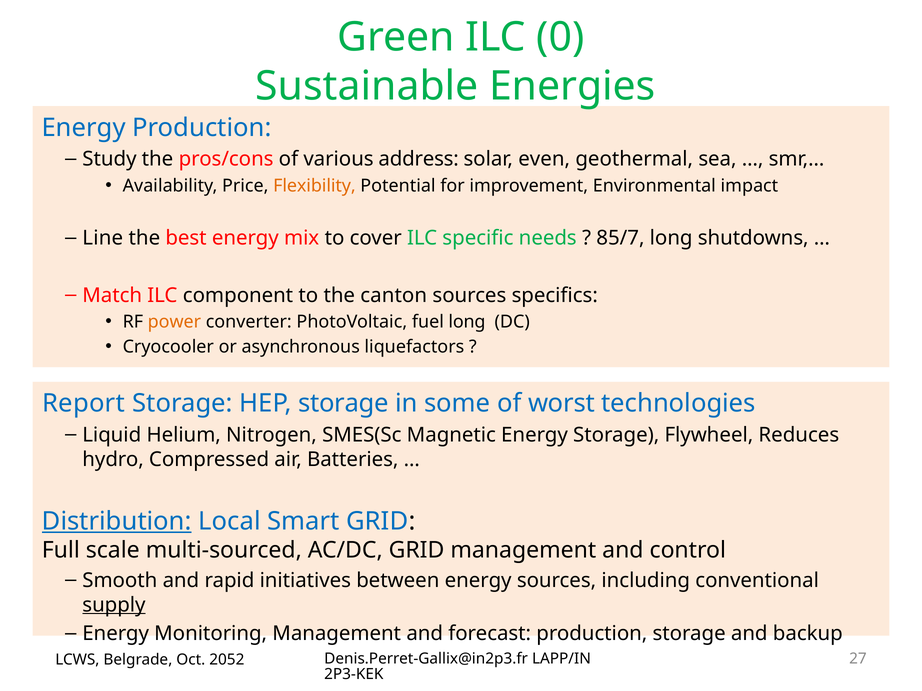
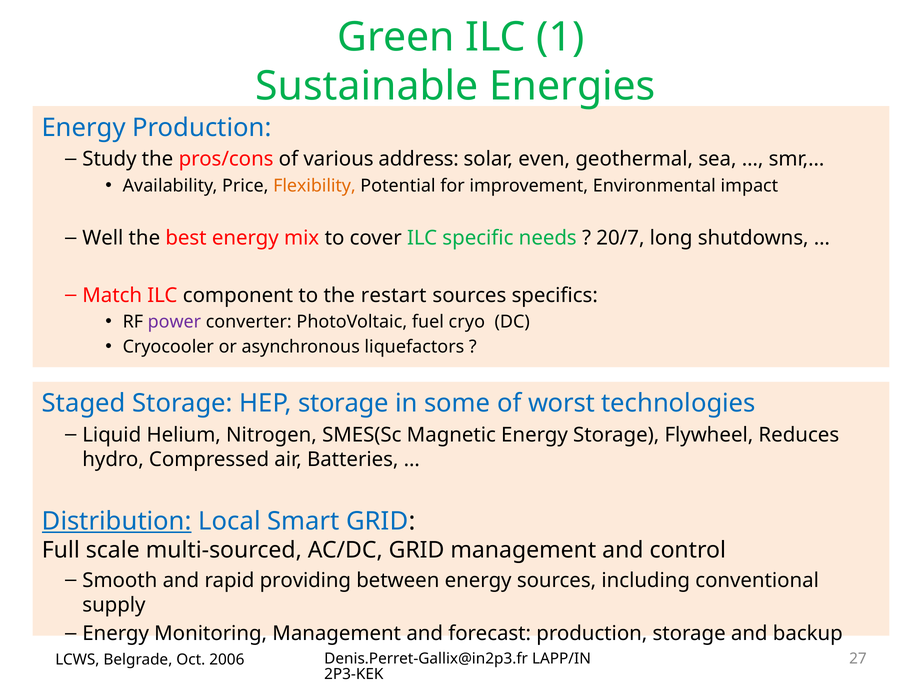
0: 0 -> 1
Line: Line -> Well
85/7: 85/7 -> 20/7
canton: canton -> restart
power colour: orange -> purple
fuel long: long -> cryo
Report: Report -> Staged
initiatives: initiatives -> providing
supply underline: present -> none
2052: 2052 -> 2006
